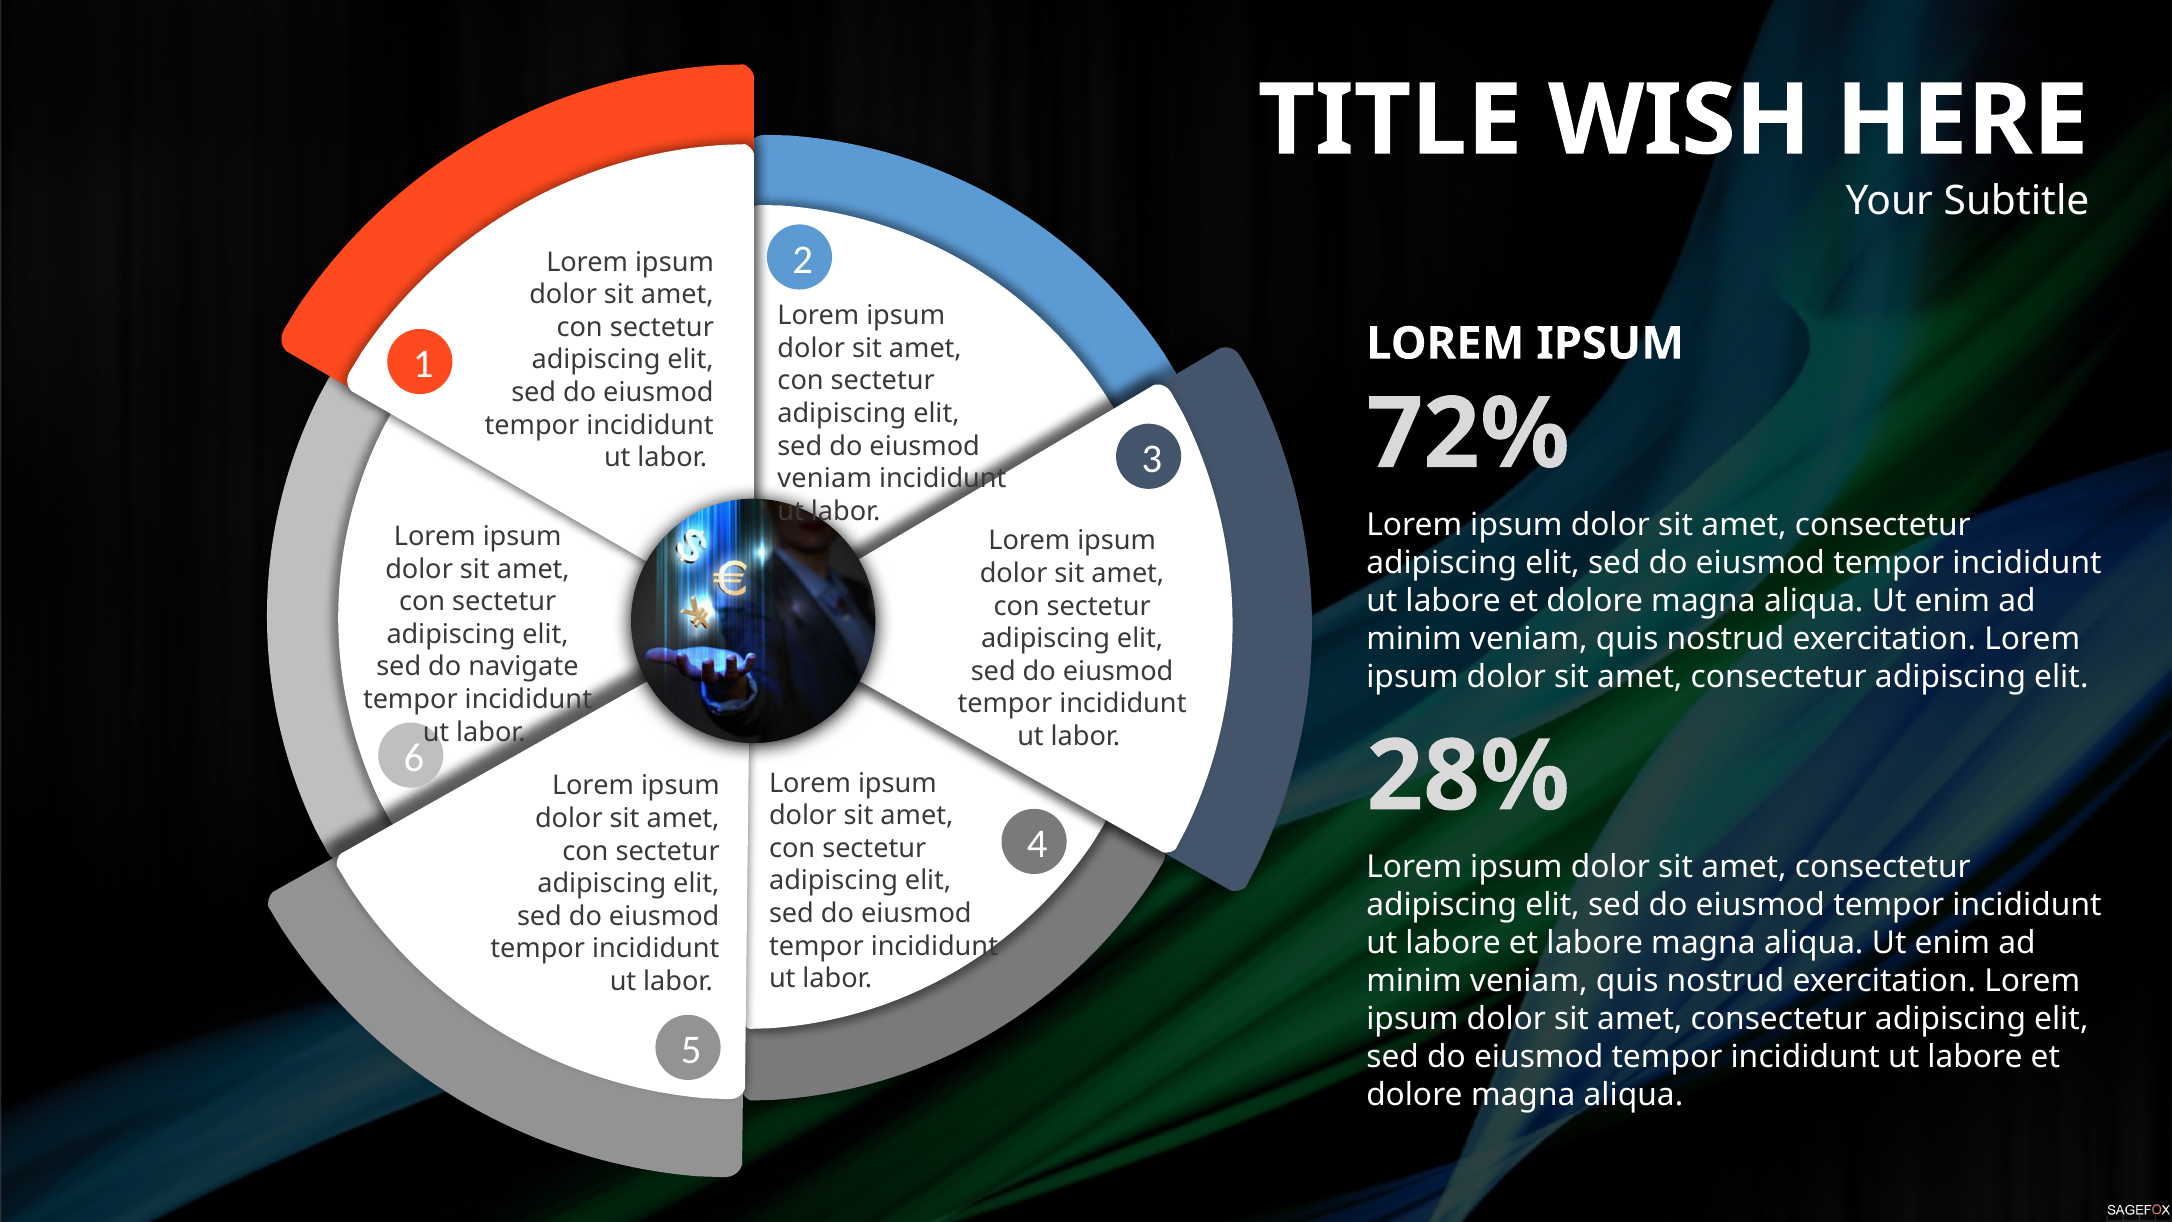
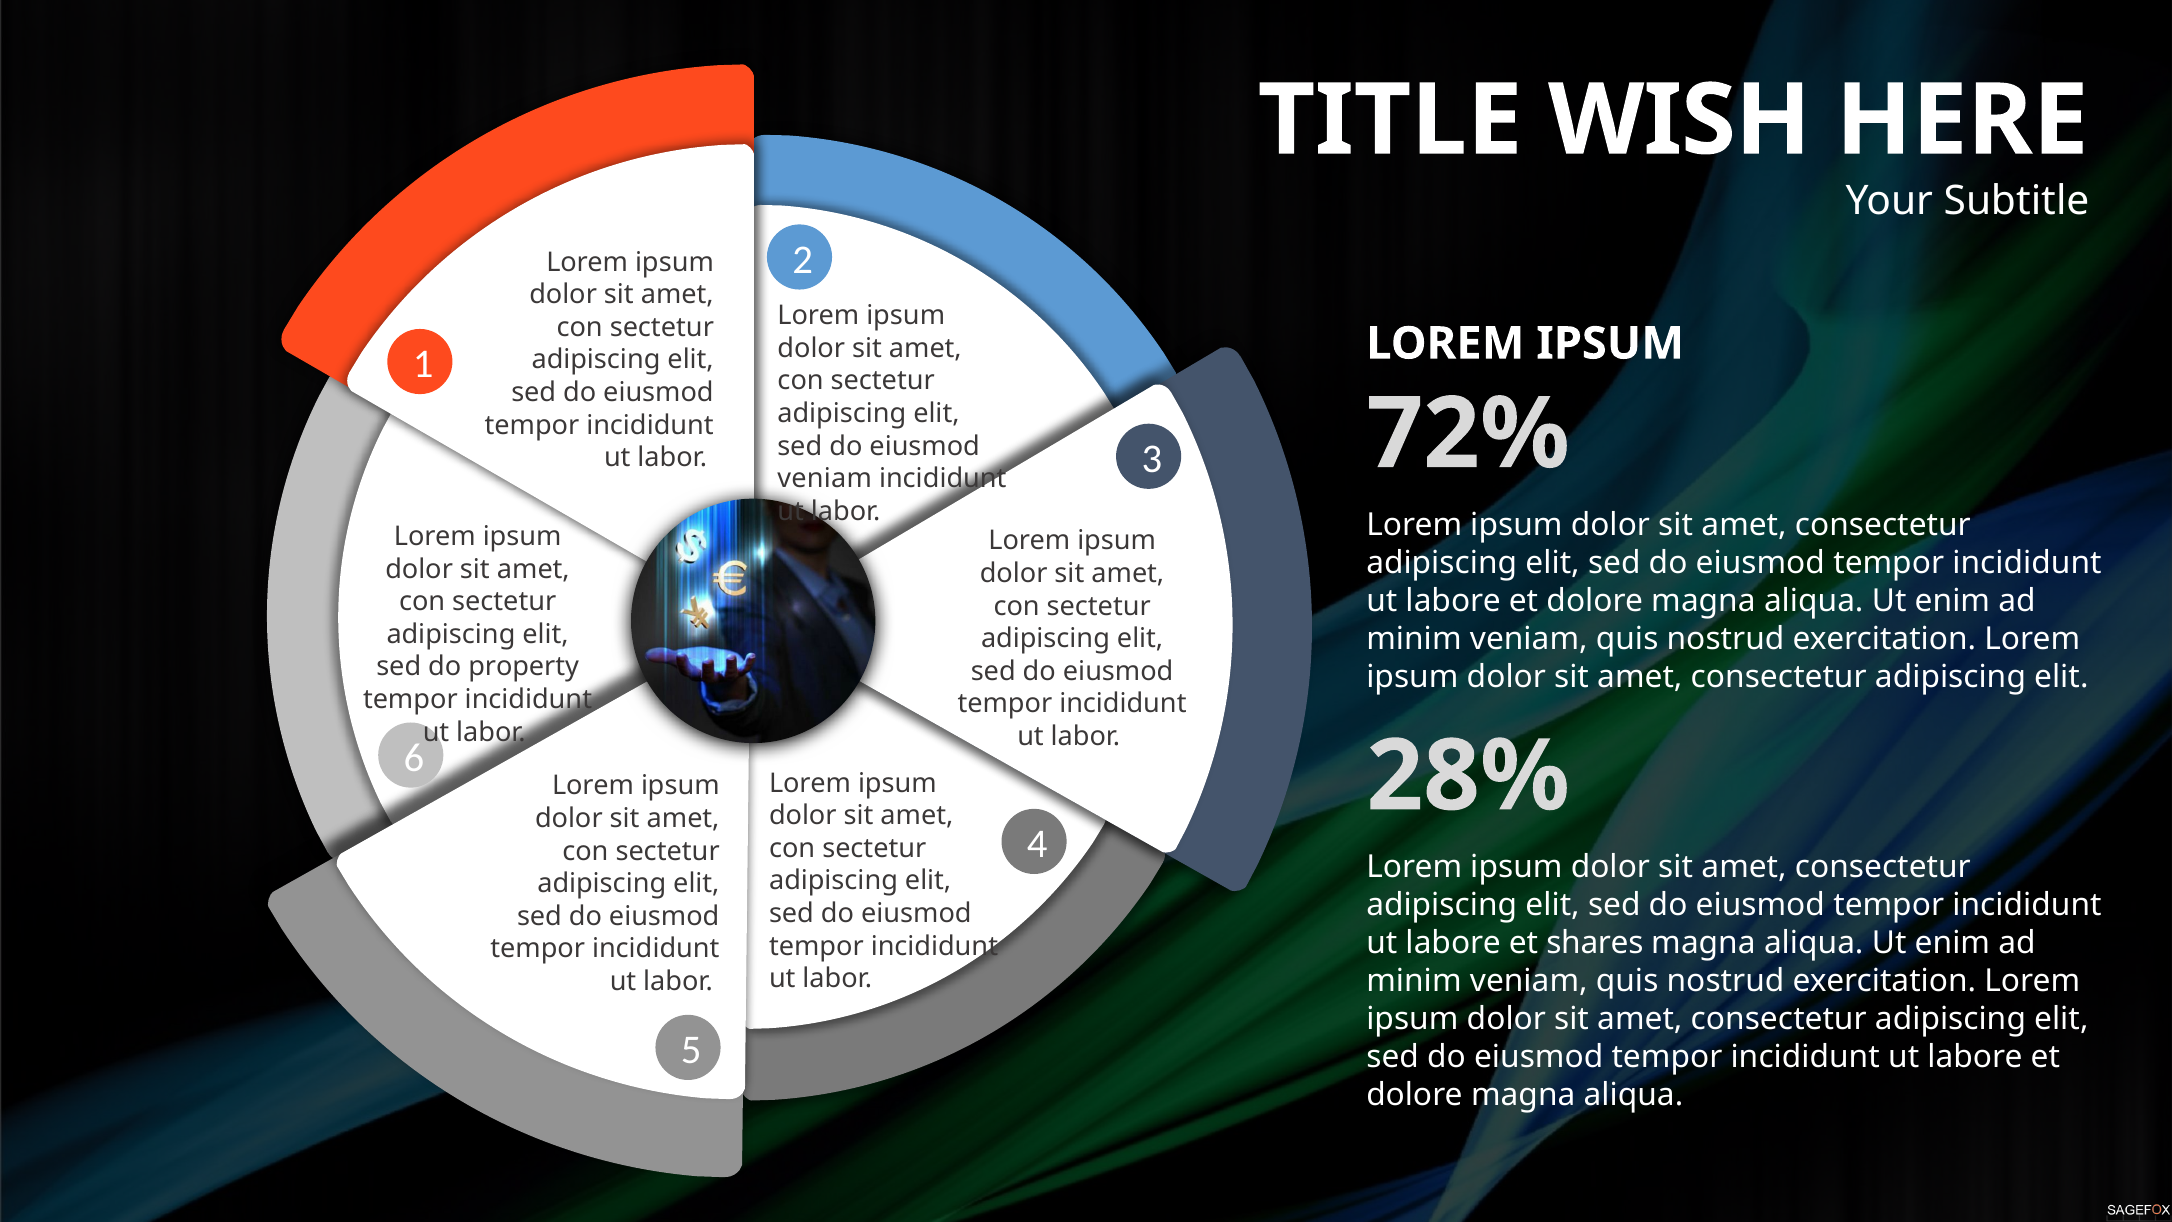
navigate: navigate -> property
et labore: labore -> shares
